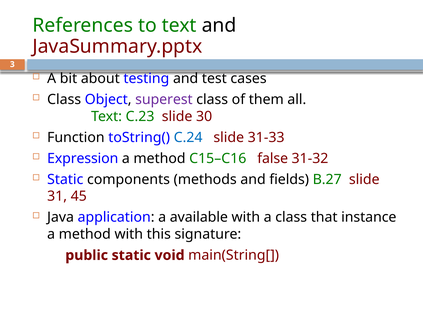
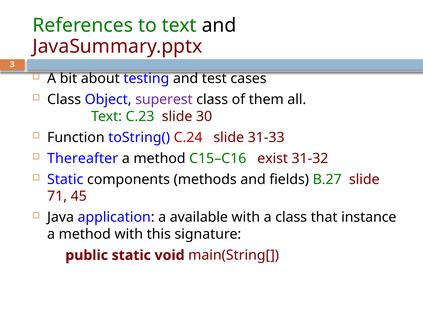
C.24 colour: blue -> red
Expression: Expression -> Thereafter
false: false -> exist
31: 31 -> 71
